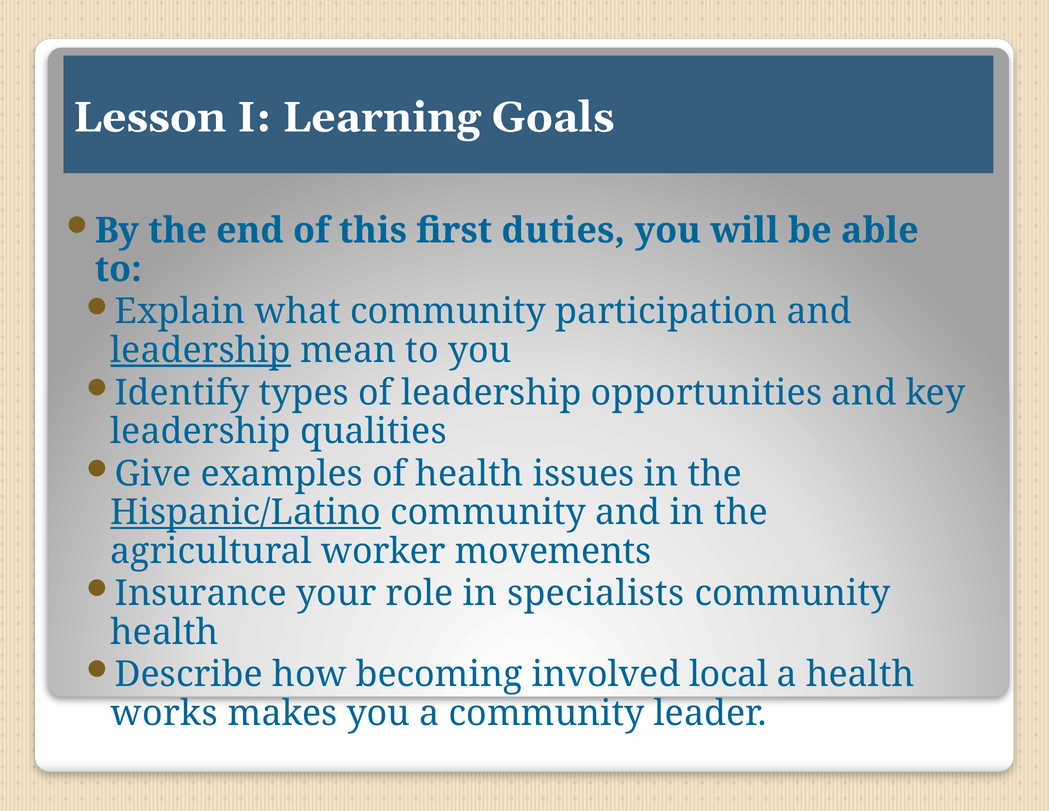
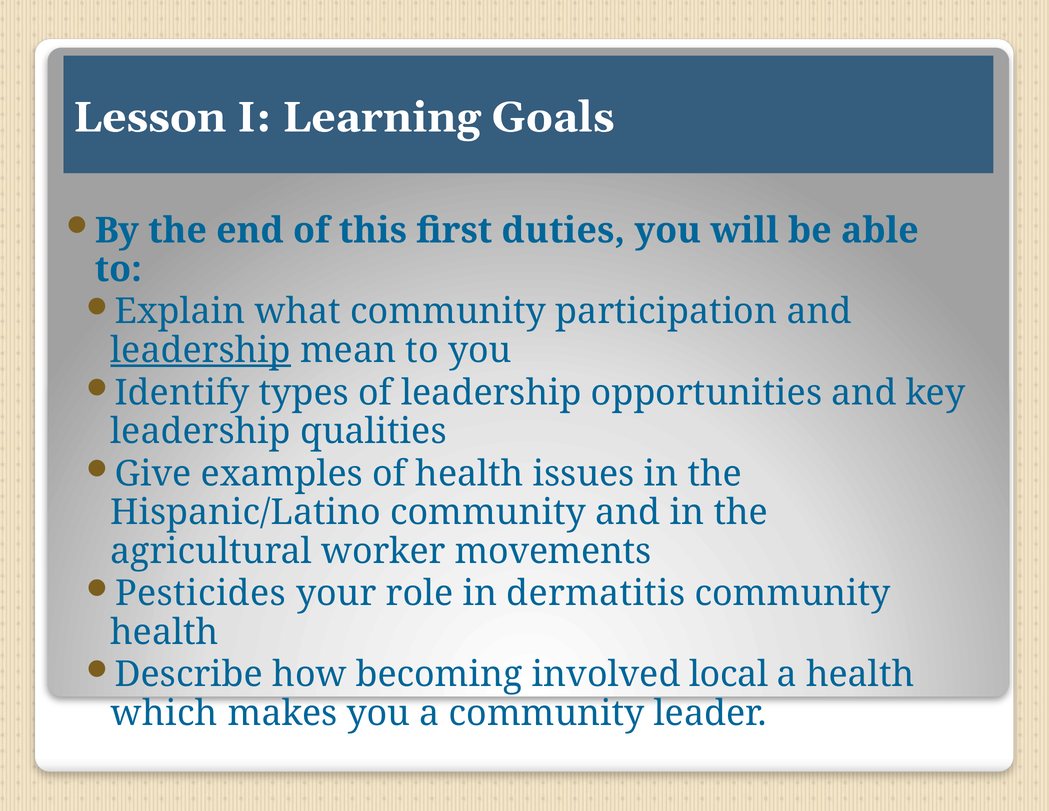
Hispanic/Latino underline: present -> none
Insurance: Insurance -> Pesticides
specialists: specialists -> dermatitis
works: works -> which
